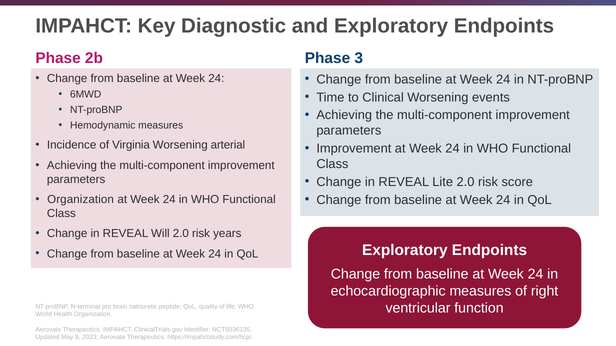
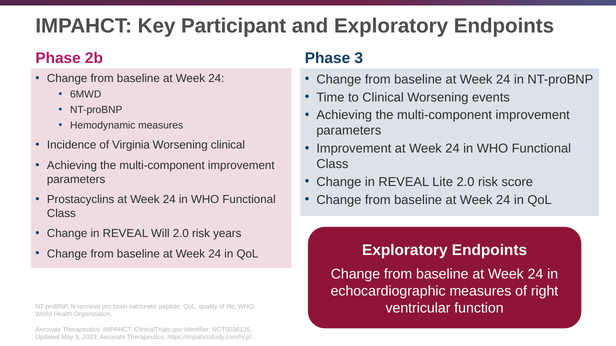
Diagnostic: Diagnostic -> Participant
Worsening arterial: arterial -> clinical
Organization at (81, 200): Organization -> Prostacyclins
